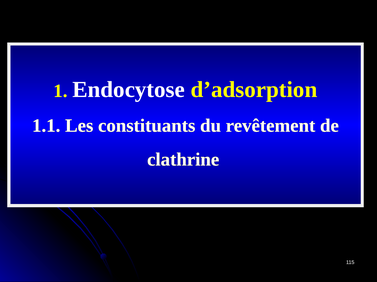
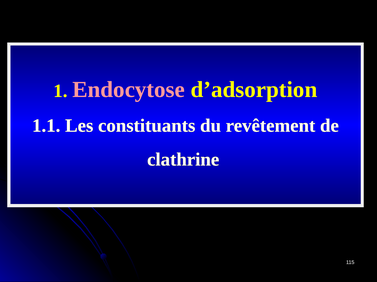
Endocytose colour: white -> pink
